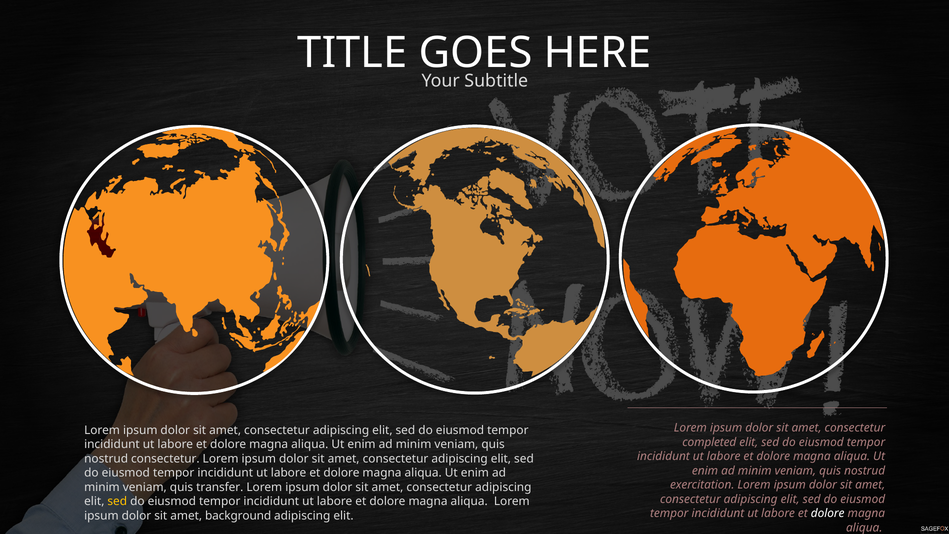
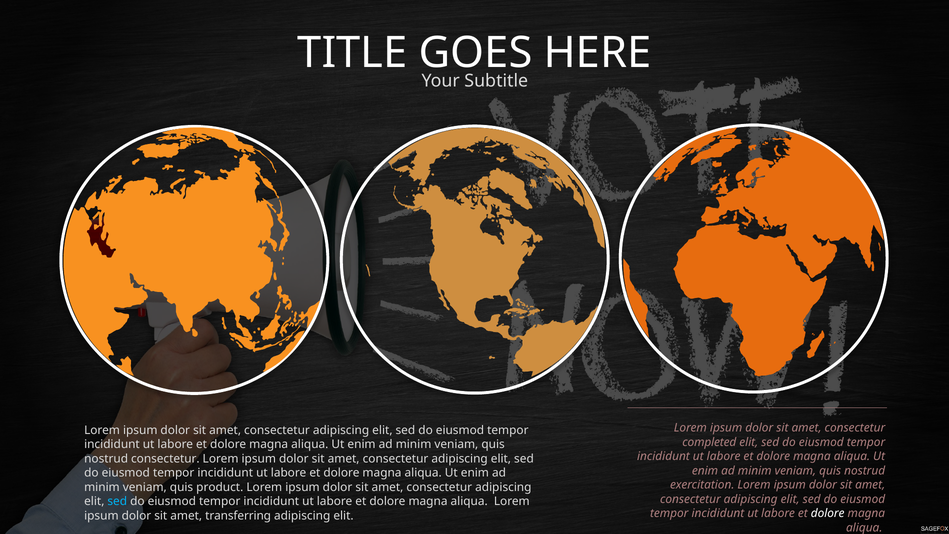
transfer: transfer -> product
sed at (117, 501) colour: yellow -> light blue
background: background -> transferring
